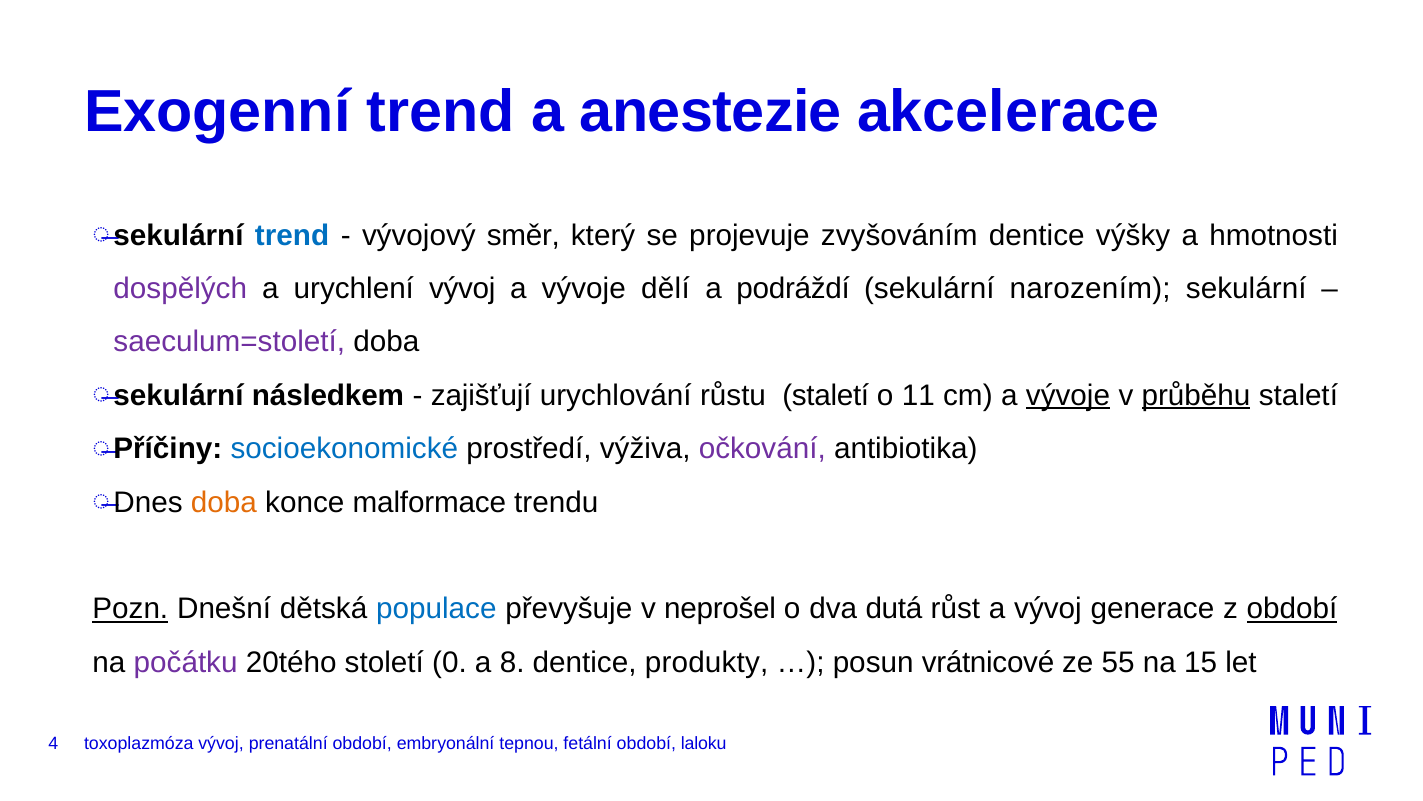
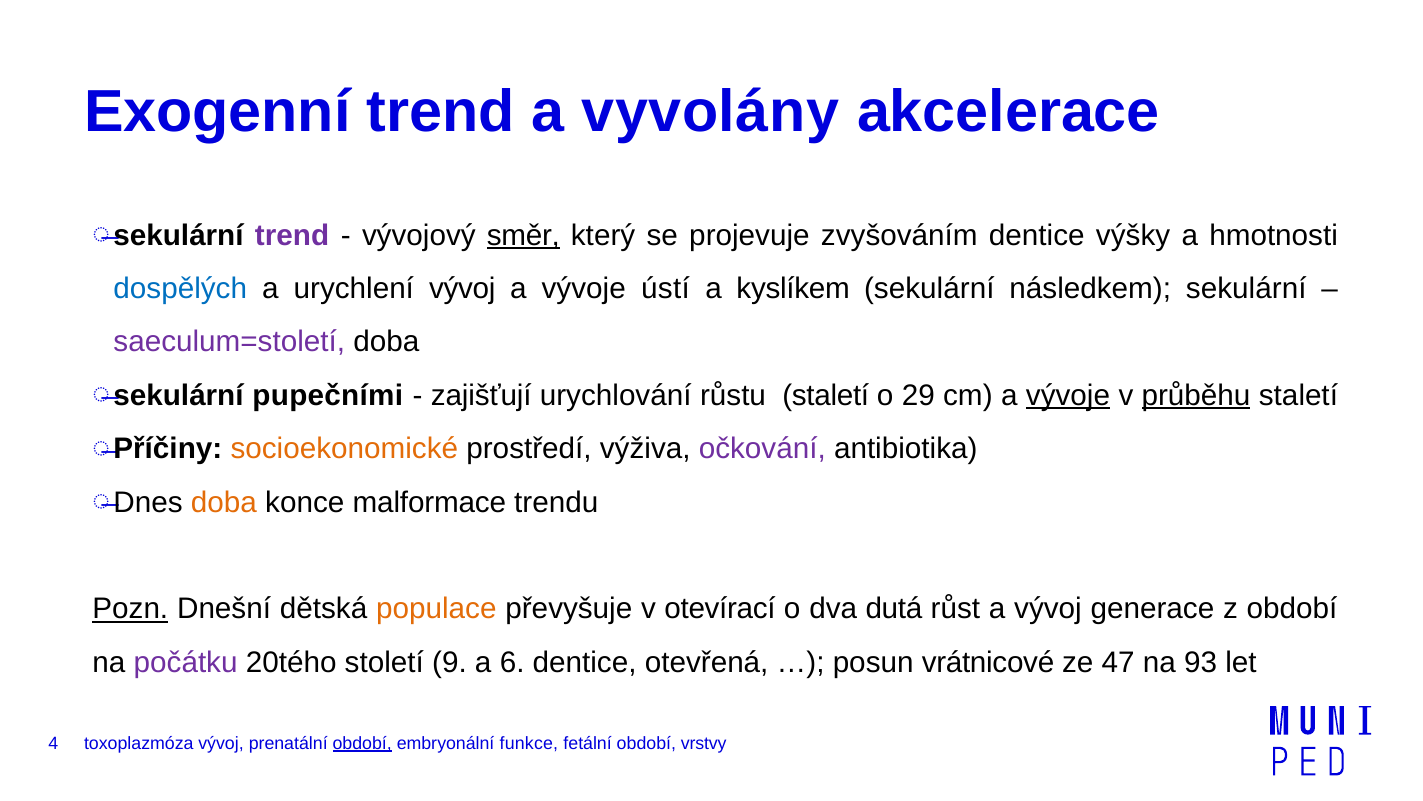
anestezie: anestezie -> vyvolány
trend at (292, 235) colour: blue -> purple
směr underline: none -> present
dospělých colour: purple -> blue
dělí: dělí -> ústí
podráždí: podráždí -> kyslíkem
narozením: narozením -> následkem
následkem: následkem -> pupečními
11: 11 -> 29
socioekonomické colour: blue -> orange
populace colour: blue -> orange
neprošel: neprošel -> otevírací
období at (1292, 609) underline: present -> none
0: 0 -> 9
8: 8 -> 6
produkty: produkty -> otevřená
55: 55 -> 47
15: 15 -> 93
období at (362, 743) underline: none -> present
tepnou: tepnou -> funkce
laloku: laloku -> vrstvy
